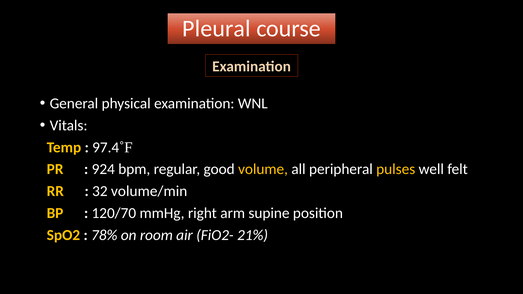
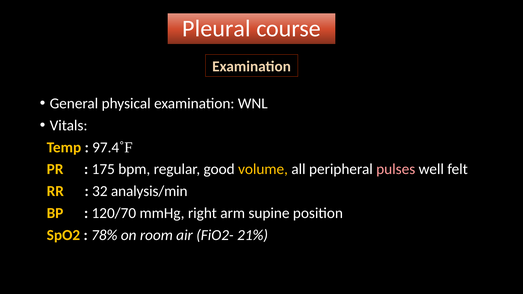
924: 924 -> 175
pulses colour: yellow -> pink
volume/min: volume/min -> analysis/min
